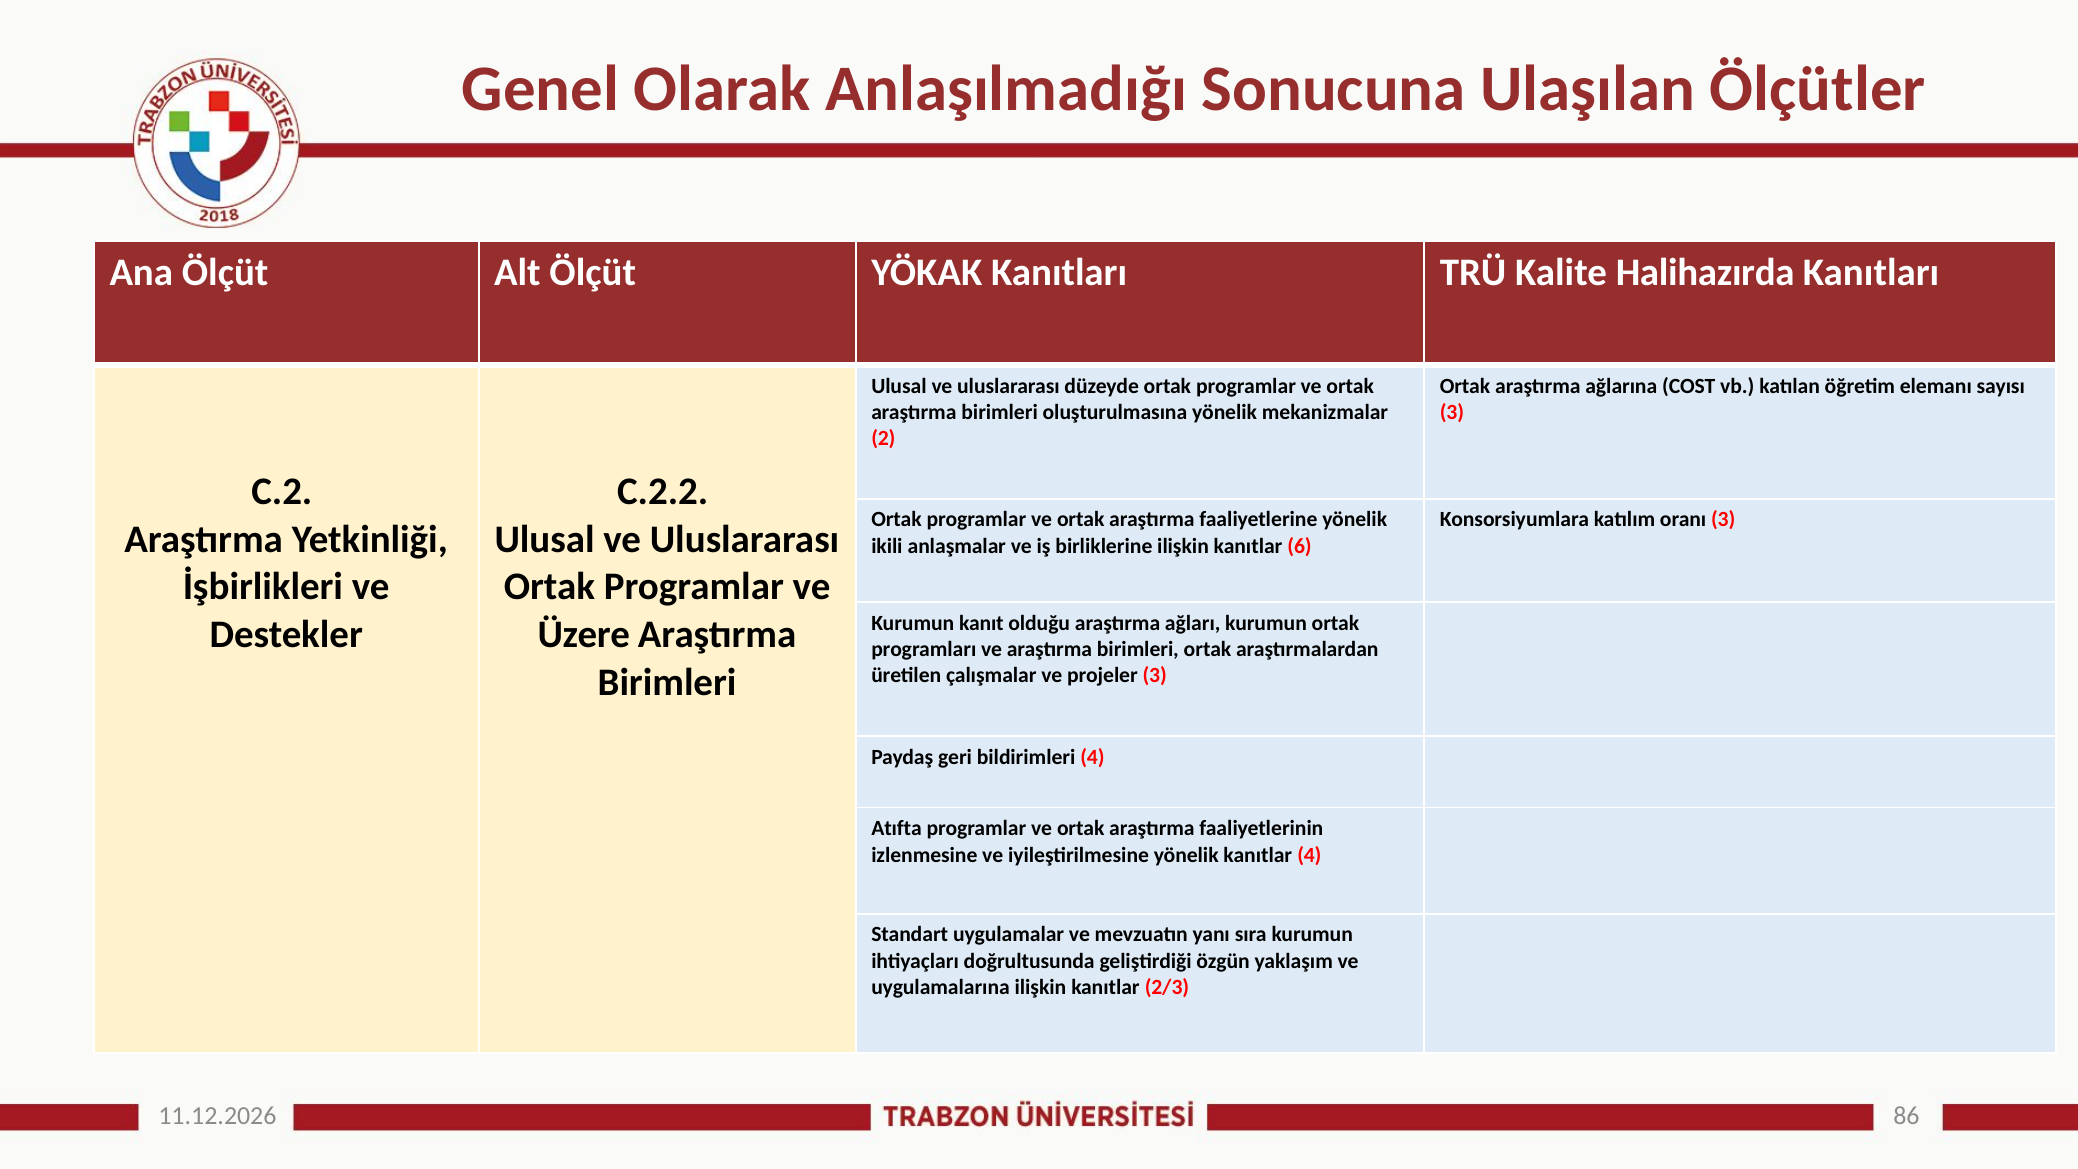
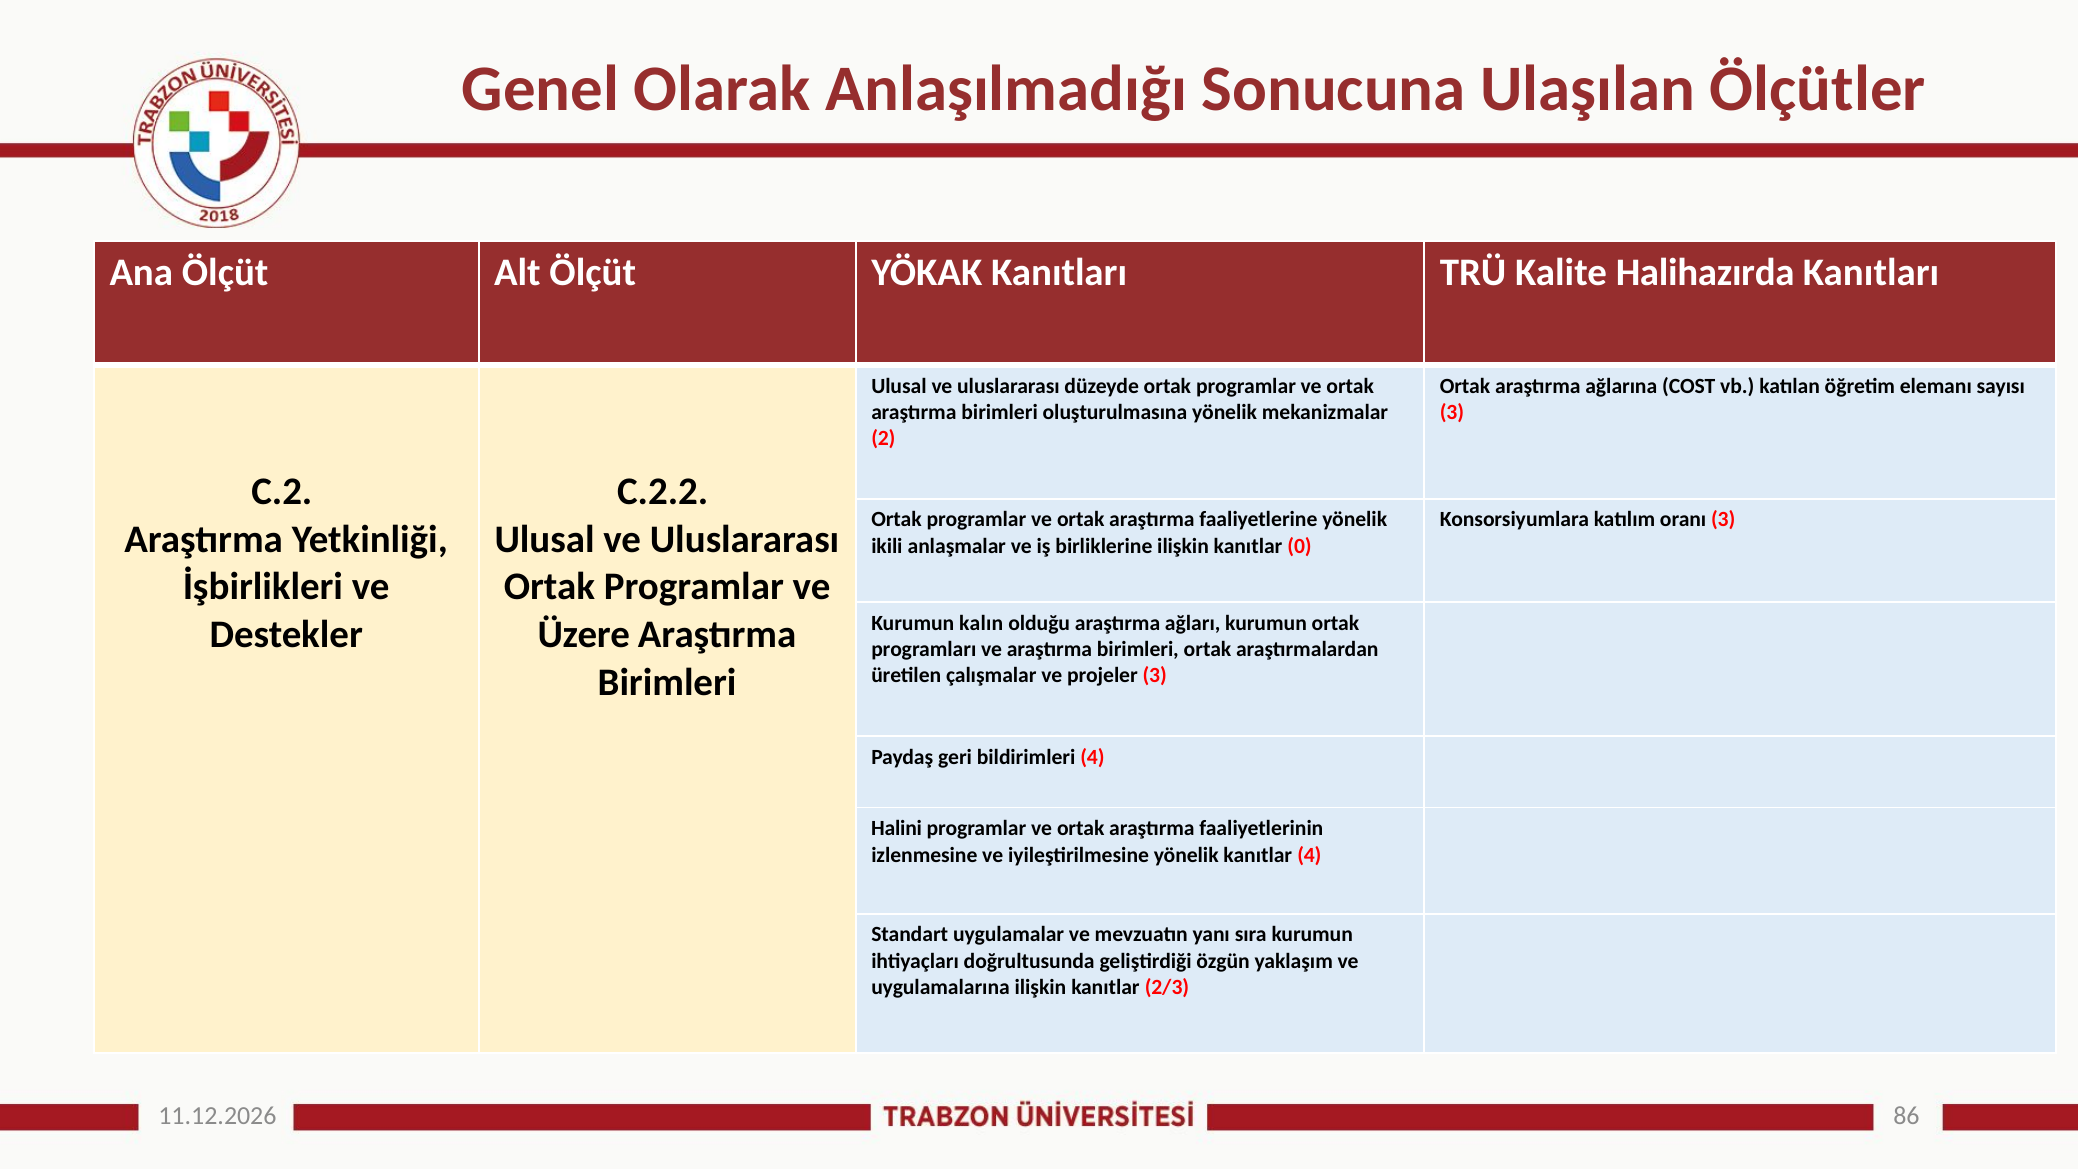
6: 6 -> 0
kanıt: kanıt -> kalın
Atıfta: Atıfta -> Halini
